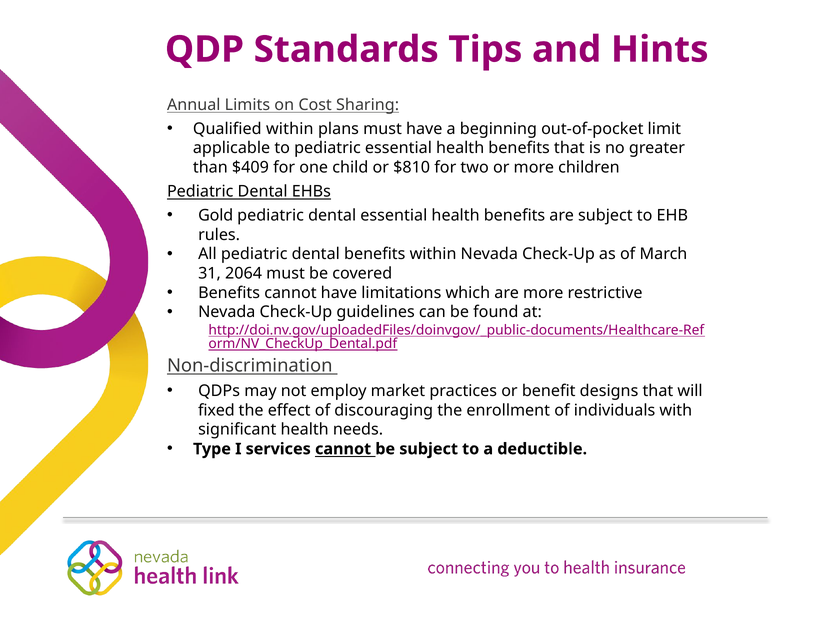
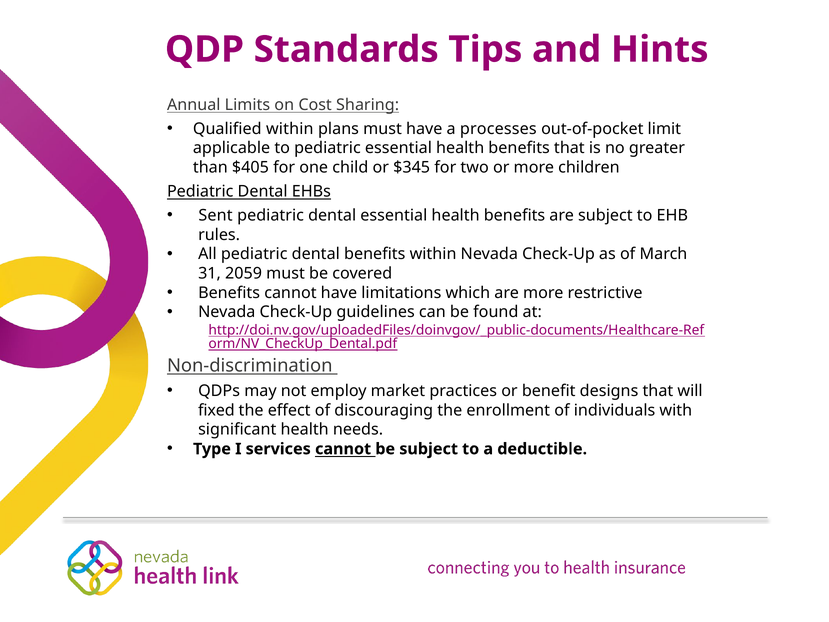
beginning: beginning -> processes
$409: $409 -> $405
$810: $810 -> $345
Gold: Gold -> Sent
2064: 2064 -> 2059
